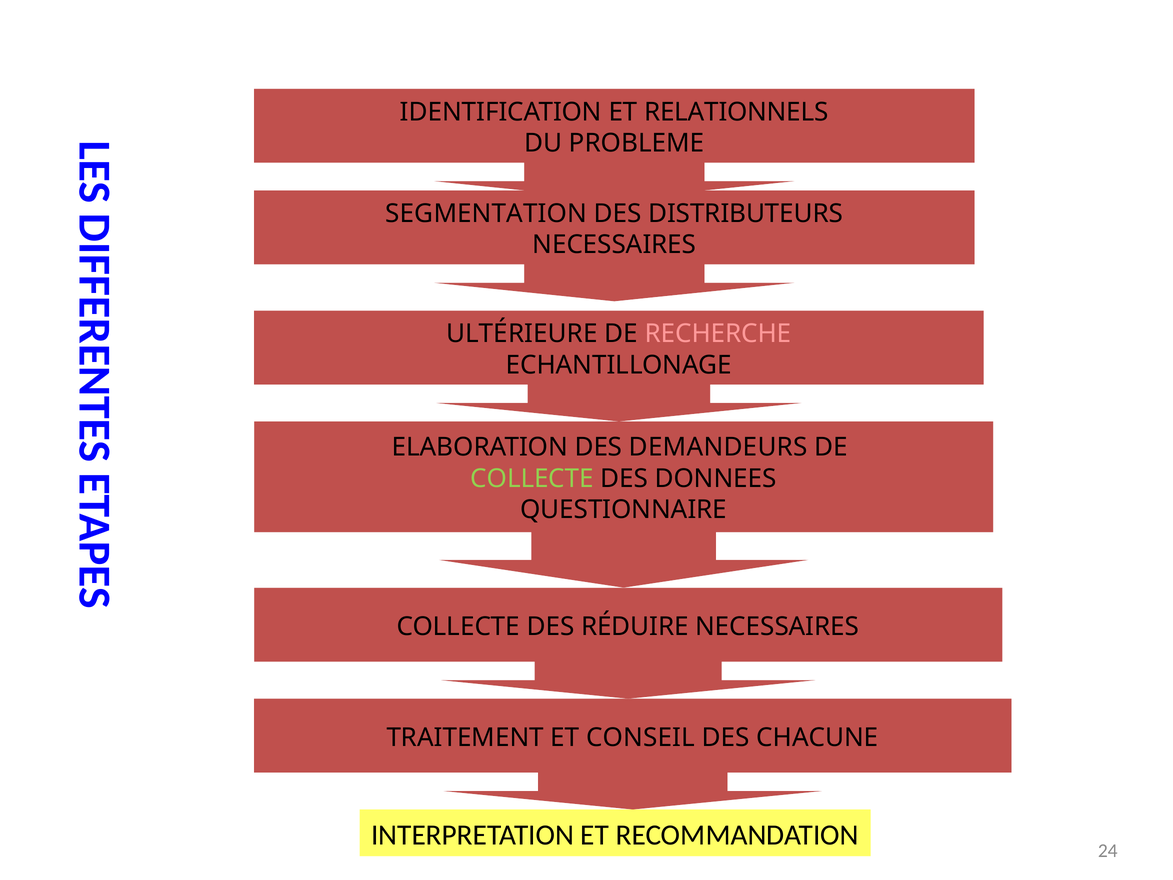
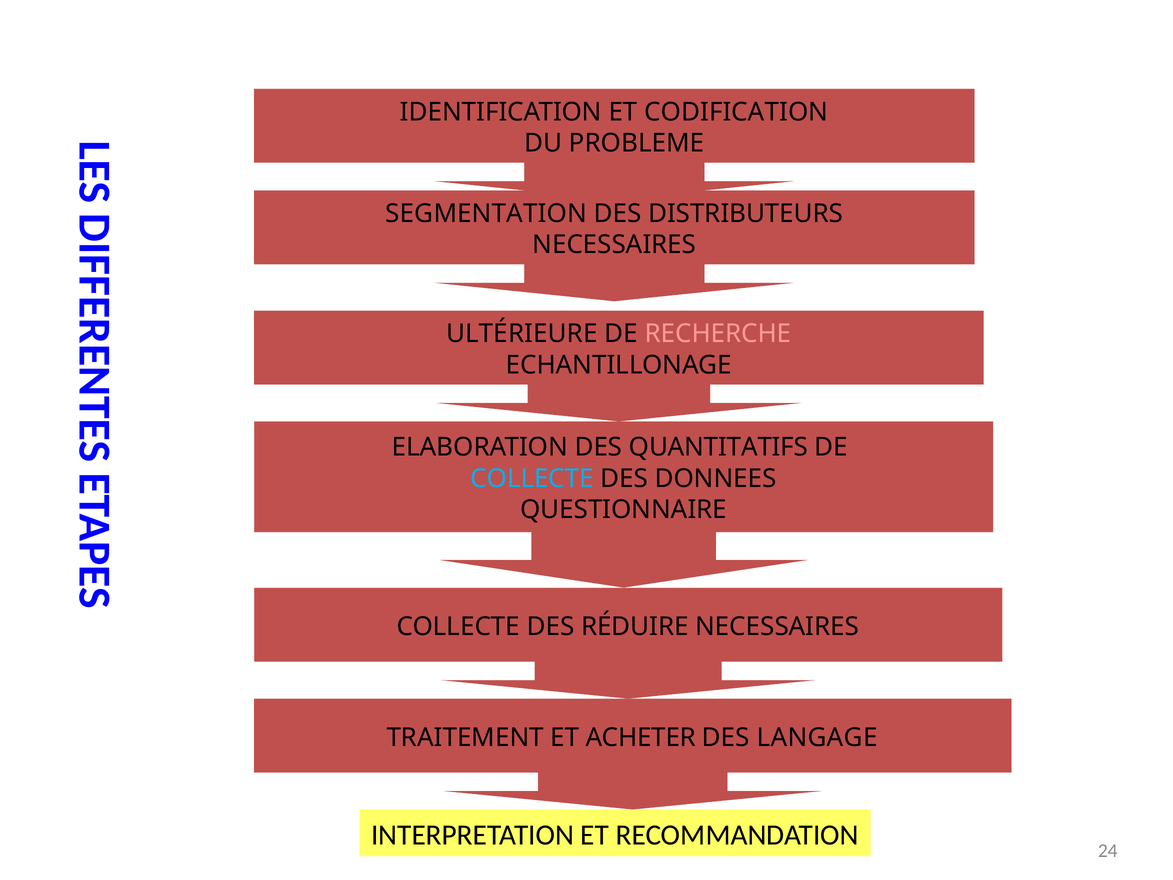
RELATIONNELS: RELATIONNELS -> CODIFICATION
DEMANDEURS: DEMANDEURS -> QUANTITATIFS
COLLECTE at (532, 478) colour: light green -> light blue
CONSEIL: CONSEIL -> ACHETER
CHACUNE: CHACUNE -> LANGAGE
